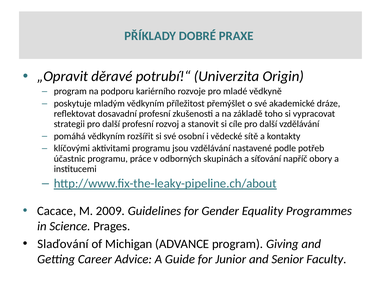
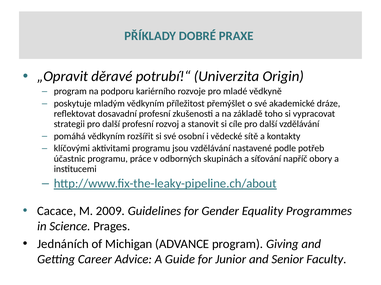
Slaďování: Slaďování -> Jednáních
